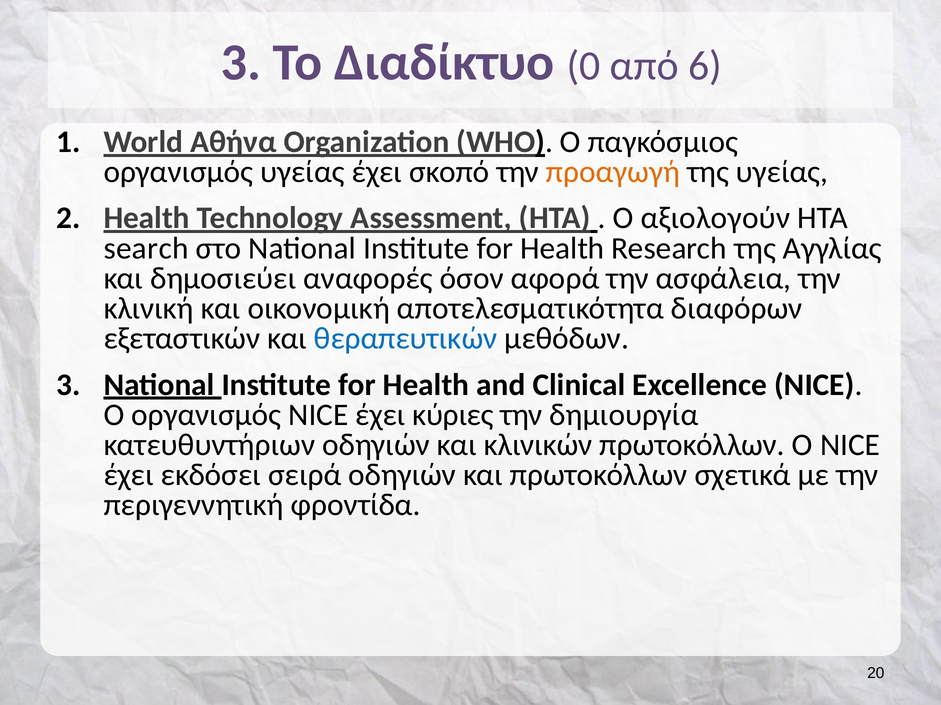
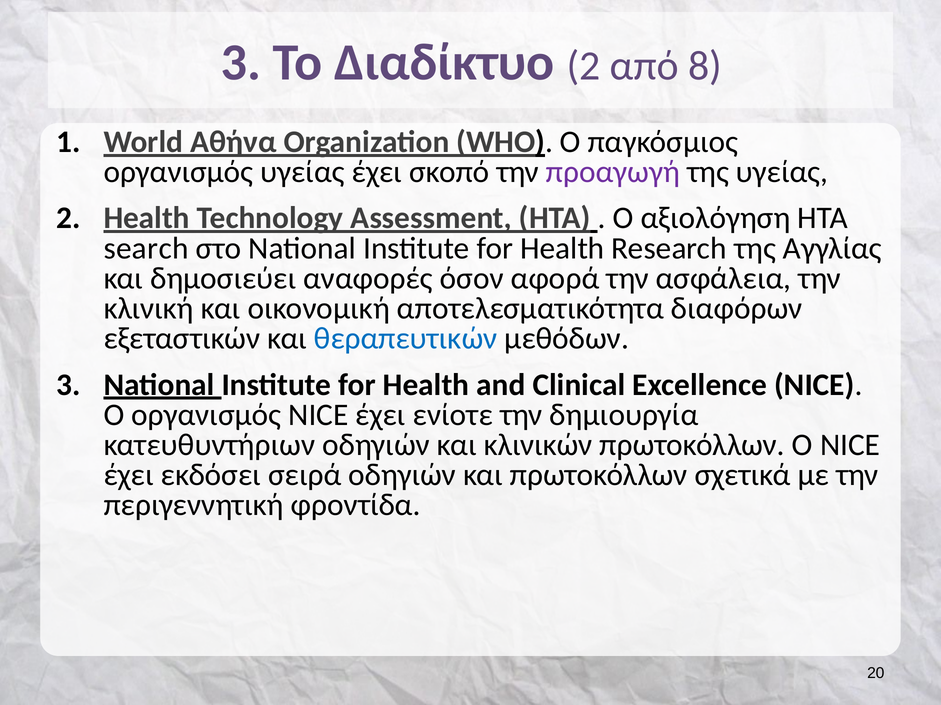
Διαδίκτυο 0: 0 -> 2
6: 6 -> 8
προαγωγή colour: orange -> purple
αξιολογούν: αξιολογούν -> αξιολόγηση
κύριες: κύριες -> ενίοτε
